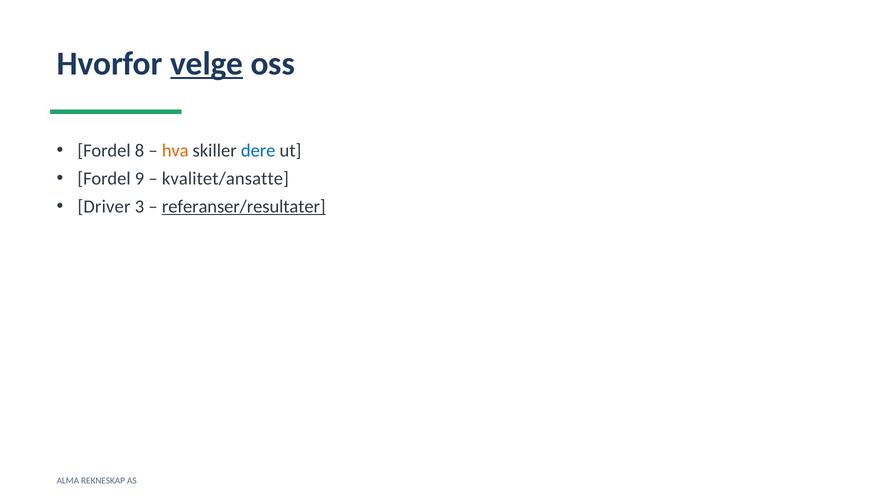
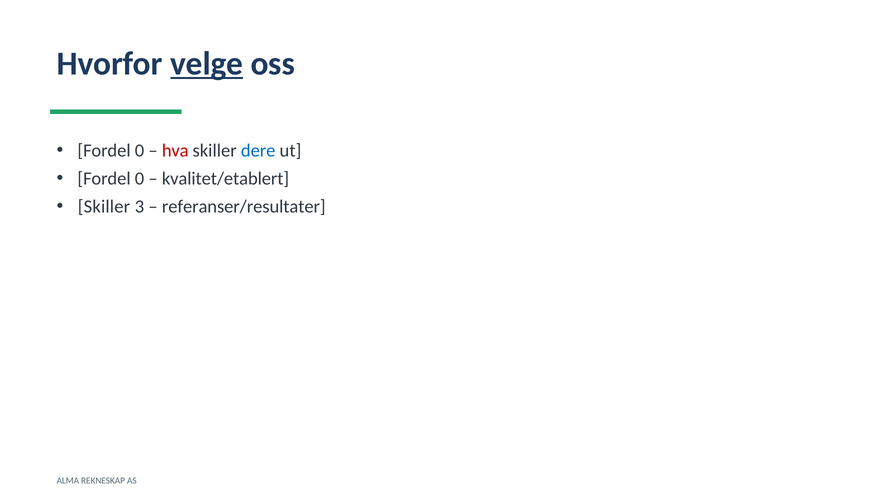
8 at (140, 151): 8 -> 0
hva colour: orange -> red
9 at (140, 179): 9 -> 0
kvalitet/ansatte: kvalitet/ansatte -> kvalitet/etablert
Driver at (104, 206): Driver -> Skiller
referanser/resultater underline: present -> none
